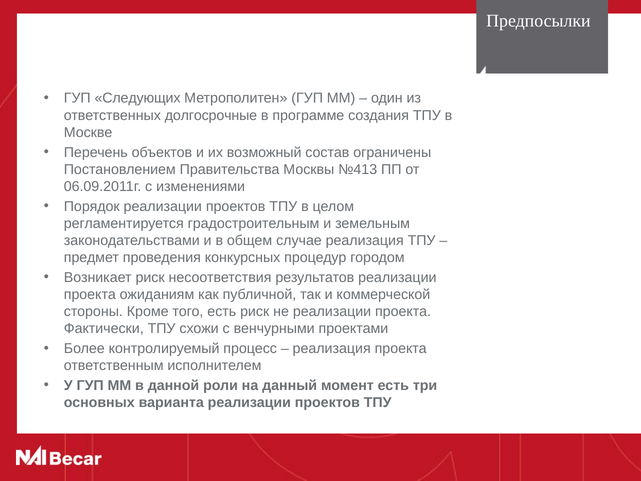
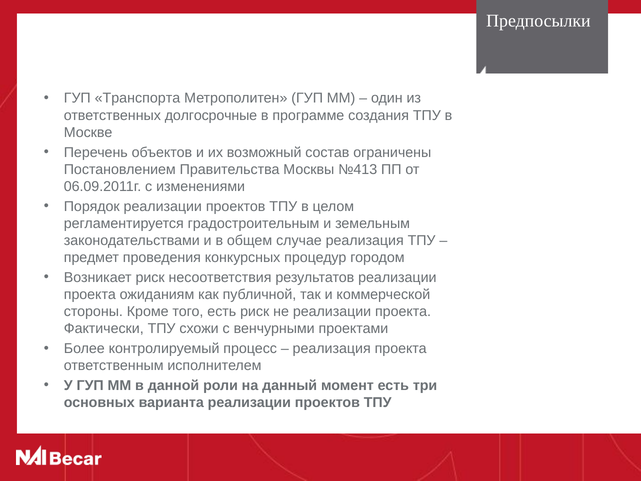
Следующих: Следующих -> Транспорта
